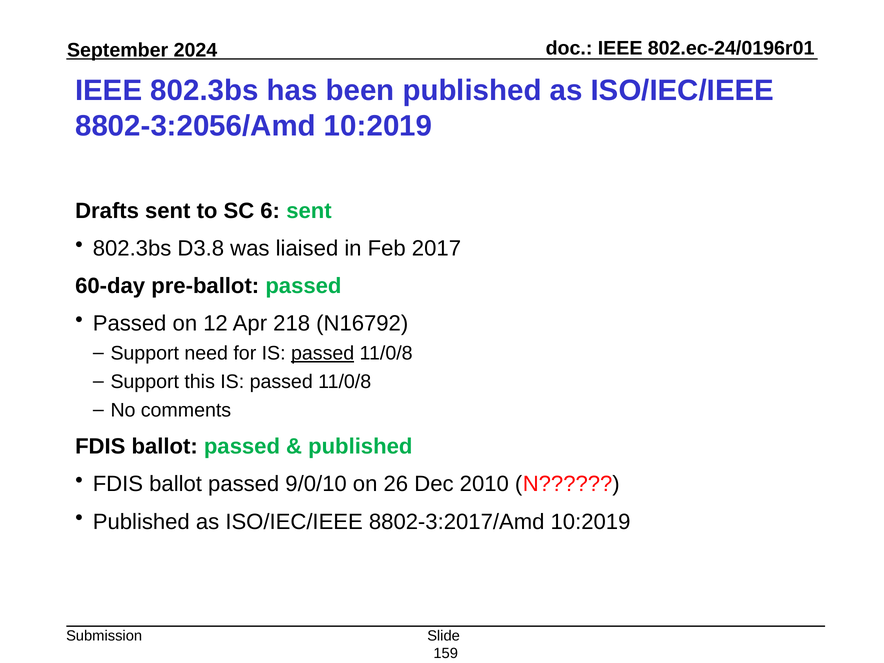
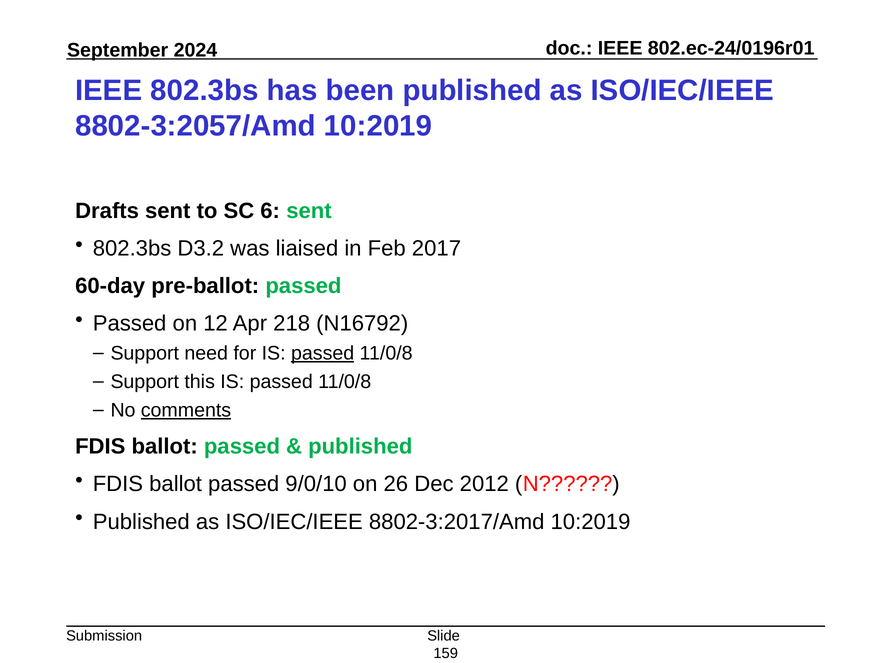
8802-3:2056/Amd: 8802-3:2056/Amd -> 8802-3:2057/Amd
D3.8: D3.8 -> D3.2
comments underline: none -> present
2010: 2010 -> 2012
